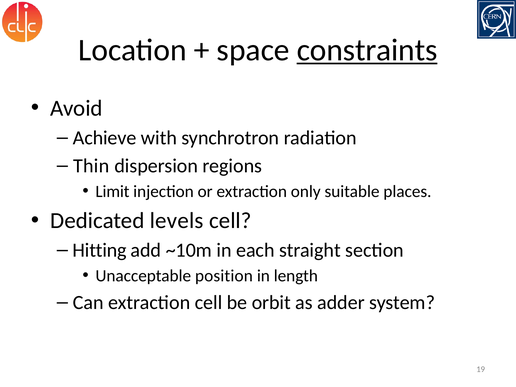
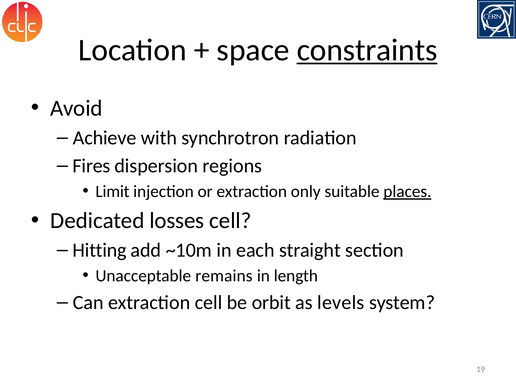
Thin: Thin -> Fires
places underline: none -> present
levels: levels -> losses
position: position -> remains
adder: adder -> levels
